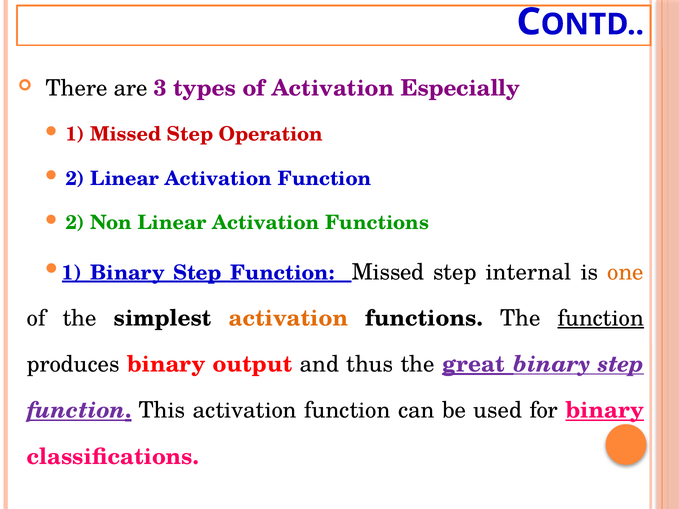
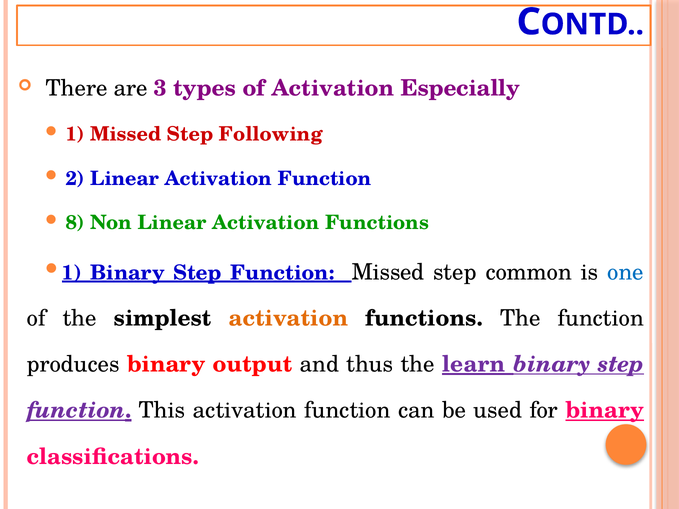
Operation: Operation -> Following
2 at (75, 223): 2 -> 8
internal: internal -> common
one colour: orange -> blue
function at (601, 318) underline: present -> none
great: great -> learn
